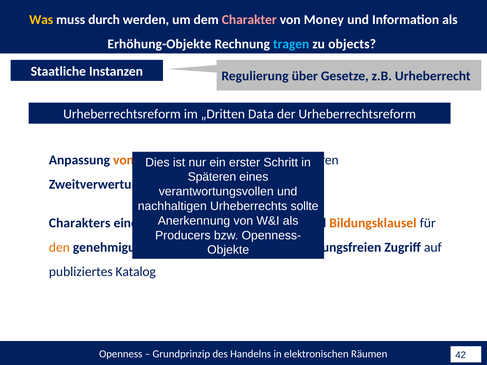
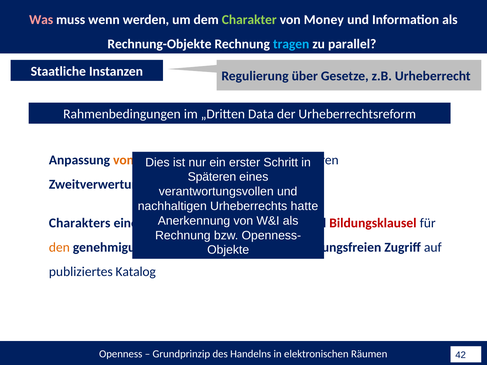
Was colour: yellow -> pink
durch: durch -> wenn
Charakter colour: pink -> light green
Erhöhung-Objekte: Erhöhung-Objekte -> Rechnung-Objekte
objects: objects -> parallel
Urheberrechtsreform at (122, 114): Urheberrechtsreform -> Rahmenbedingungen
sollte: sollte -> hatte
Bildungsklausel colour: orange -> red
Producers at (183, 236): Producers -> Rechnung
